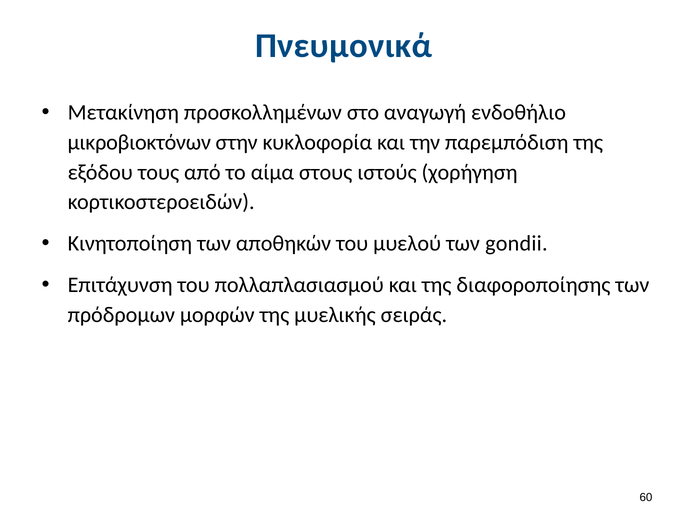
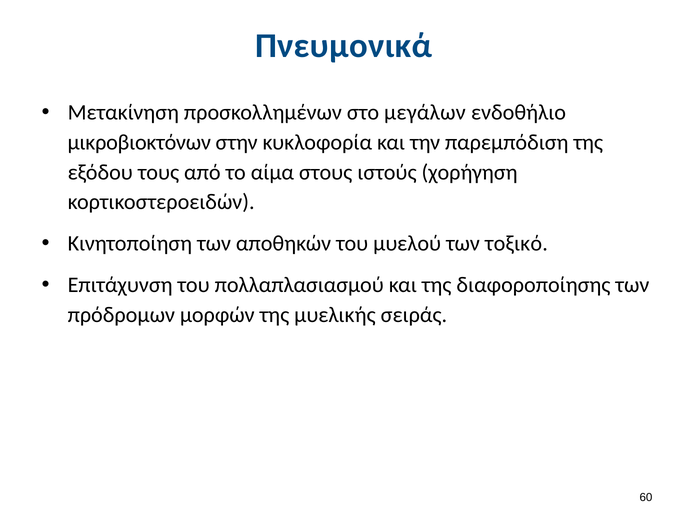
αναγωγή: αναγωγή -> μεγάλων
gondii: gondii -> τοξικό
